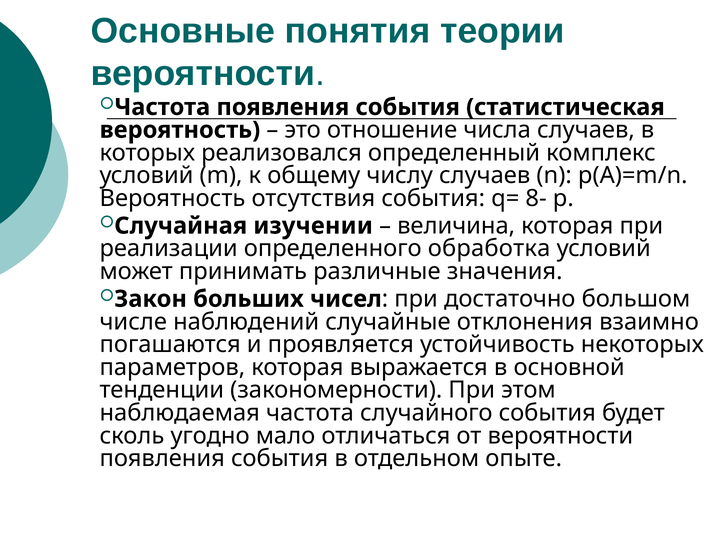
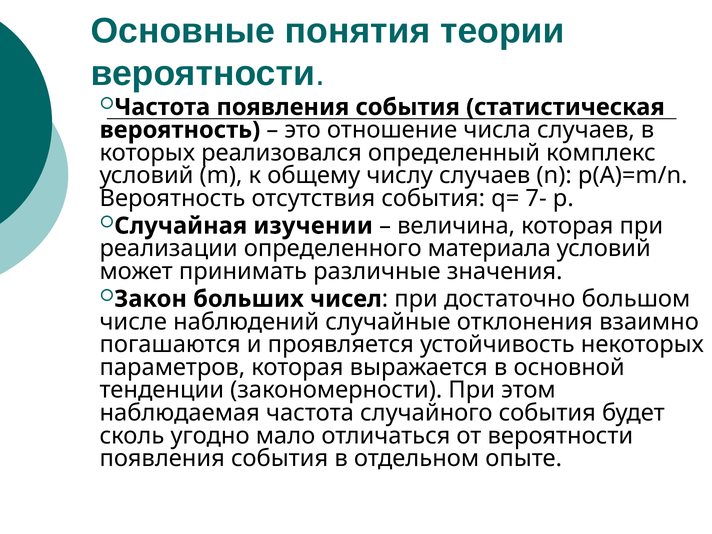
8-: 8- -> 7-
обработка: обработка -> материала
